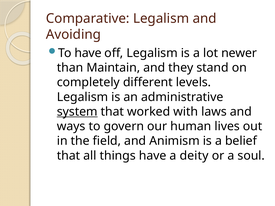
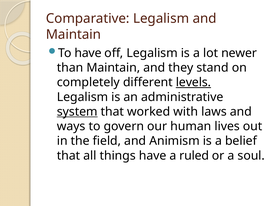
Avoiding at (73, 35): Avoiding -> Maintain
levels underline: none -> present
deity: deity -> ruled
